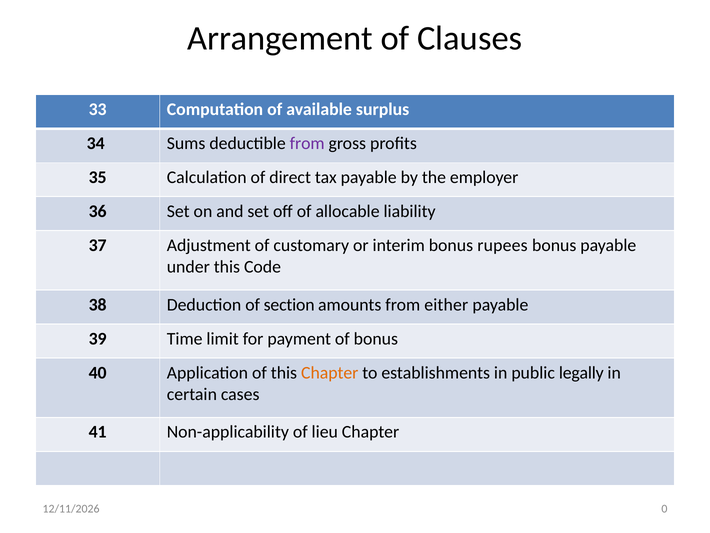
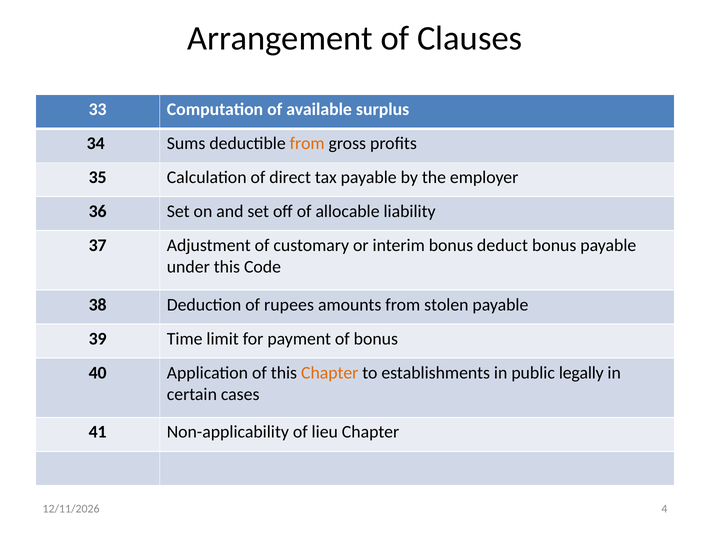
from at (307, 143) colour: purple -> orange
rupees: rupees -> deduct
section: section -> rupees
either: either -> stolen
0: 0 -> 4
